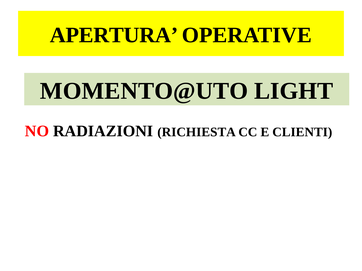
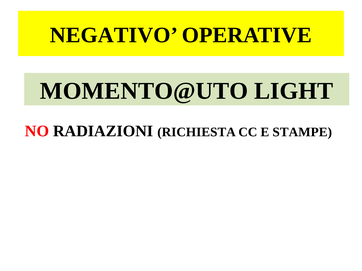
APERTURA: APERTURA -> NEGATIVO
CLIENTI: CLIENTI -> STAMPE
